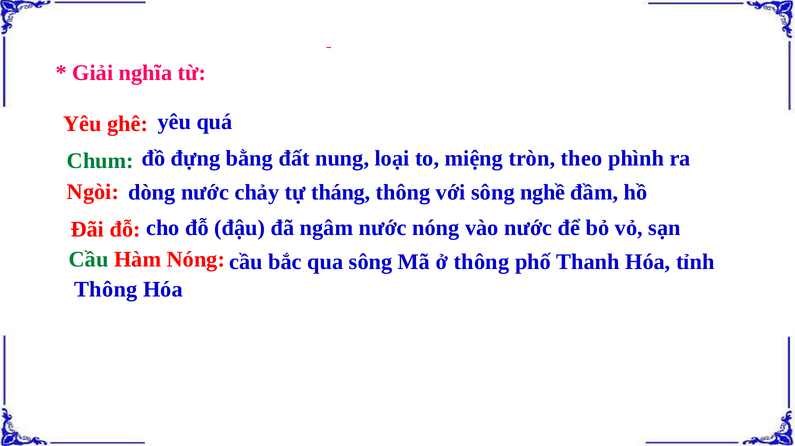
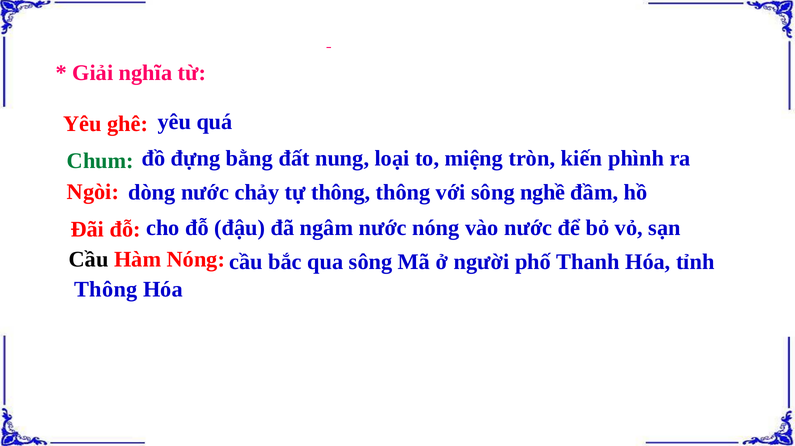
theo: theo -> kiến
tự tháng: tháng -> thông
Cầu at (89, 260) colour: green -> black
ở thông: thông -> người
